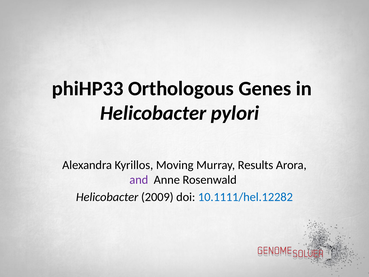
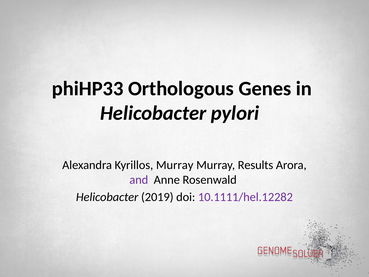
Kyrillos Moving: Moving -> Murray
2009: 2009 -> 2019
10.1111/hel.12282 colour: blue -> purple
